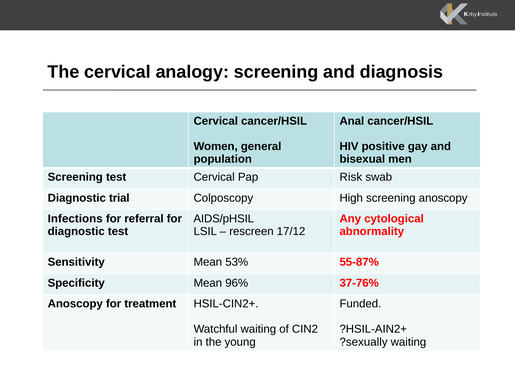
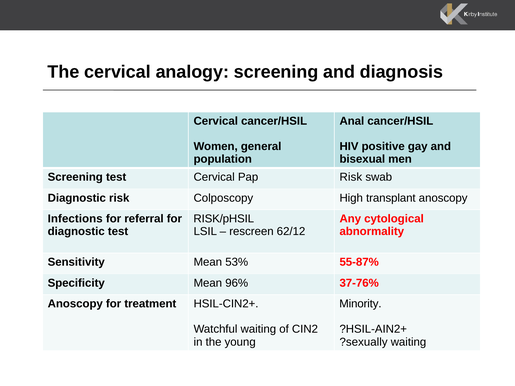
Diagnostic trial: trial -> risk
High screening: screening -> transplant
AIDS/pHSIL: AIDS/pHSIL -> RISK/pHSIL
17/12: 17/12 -> 62/12
Funded: Funded -> Minority
